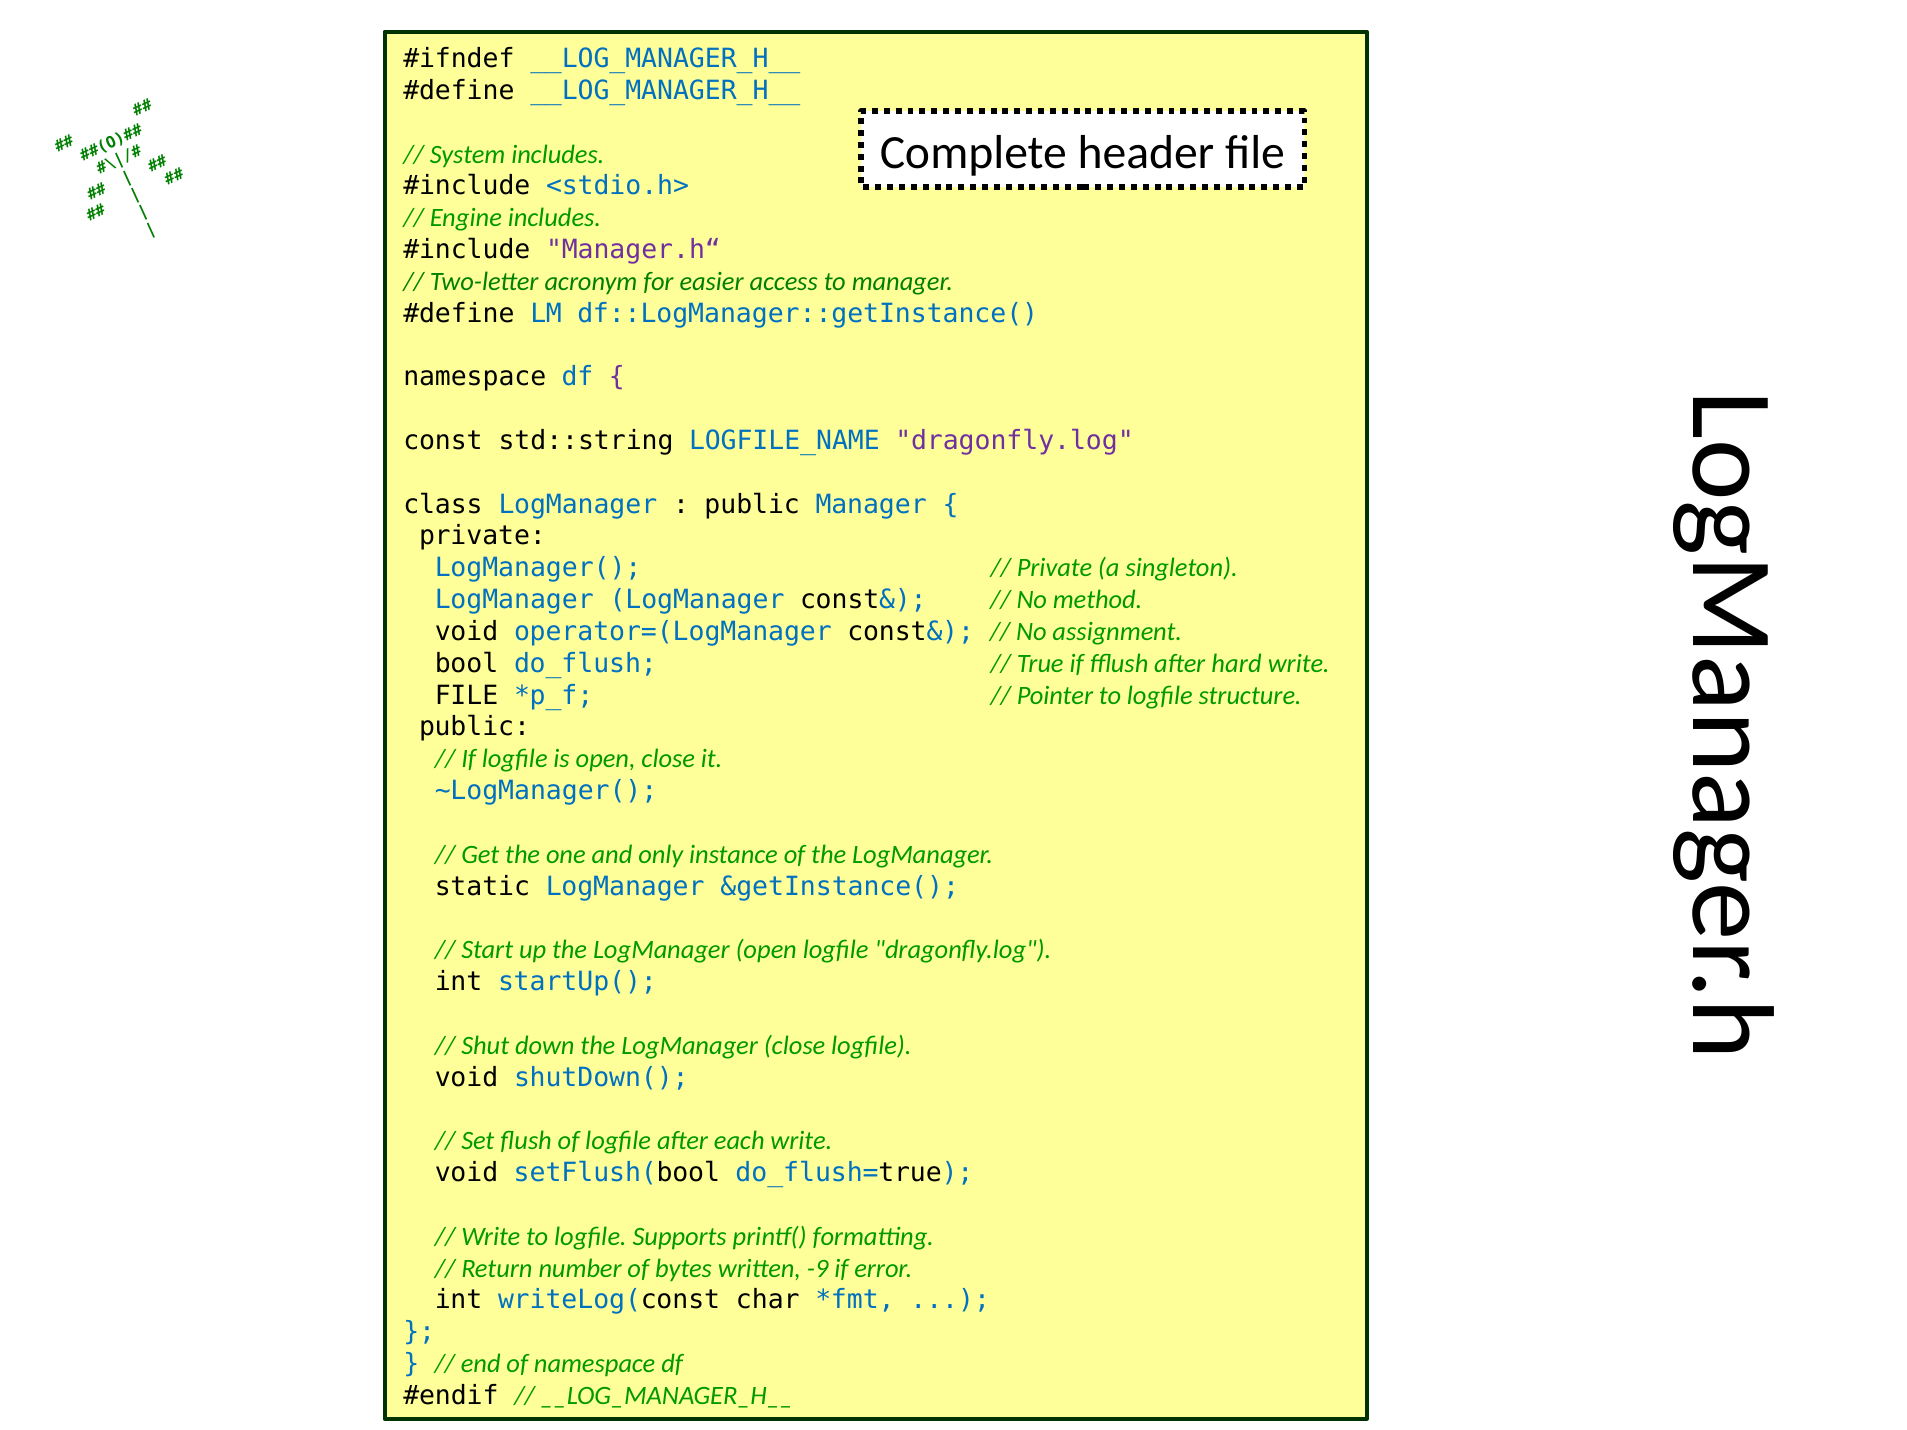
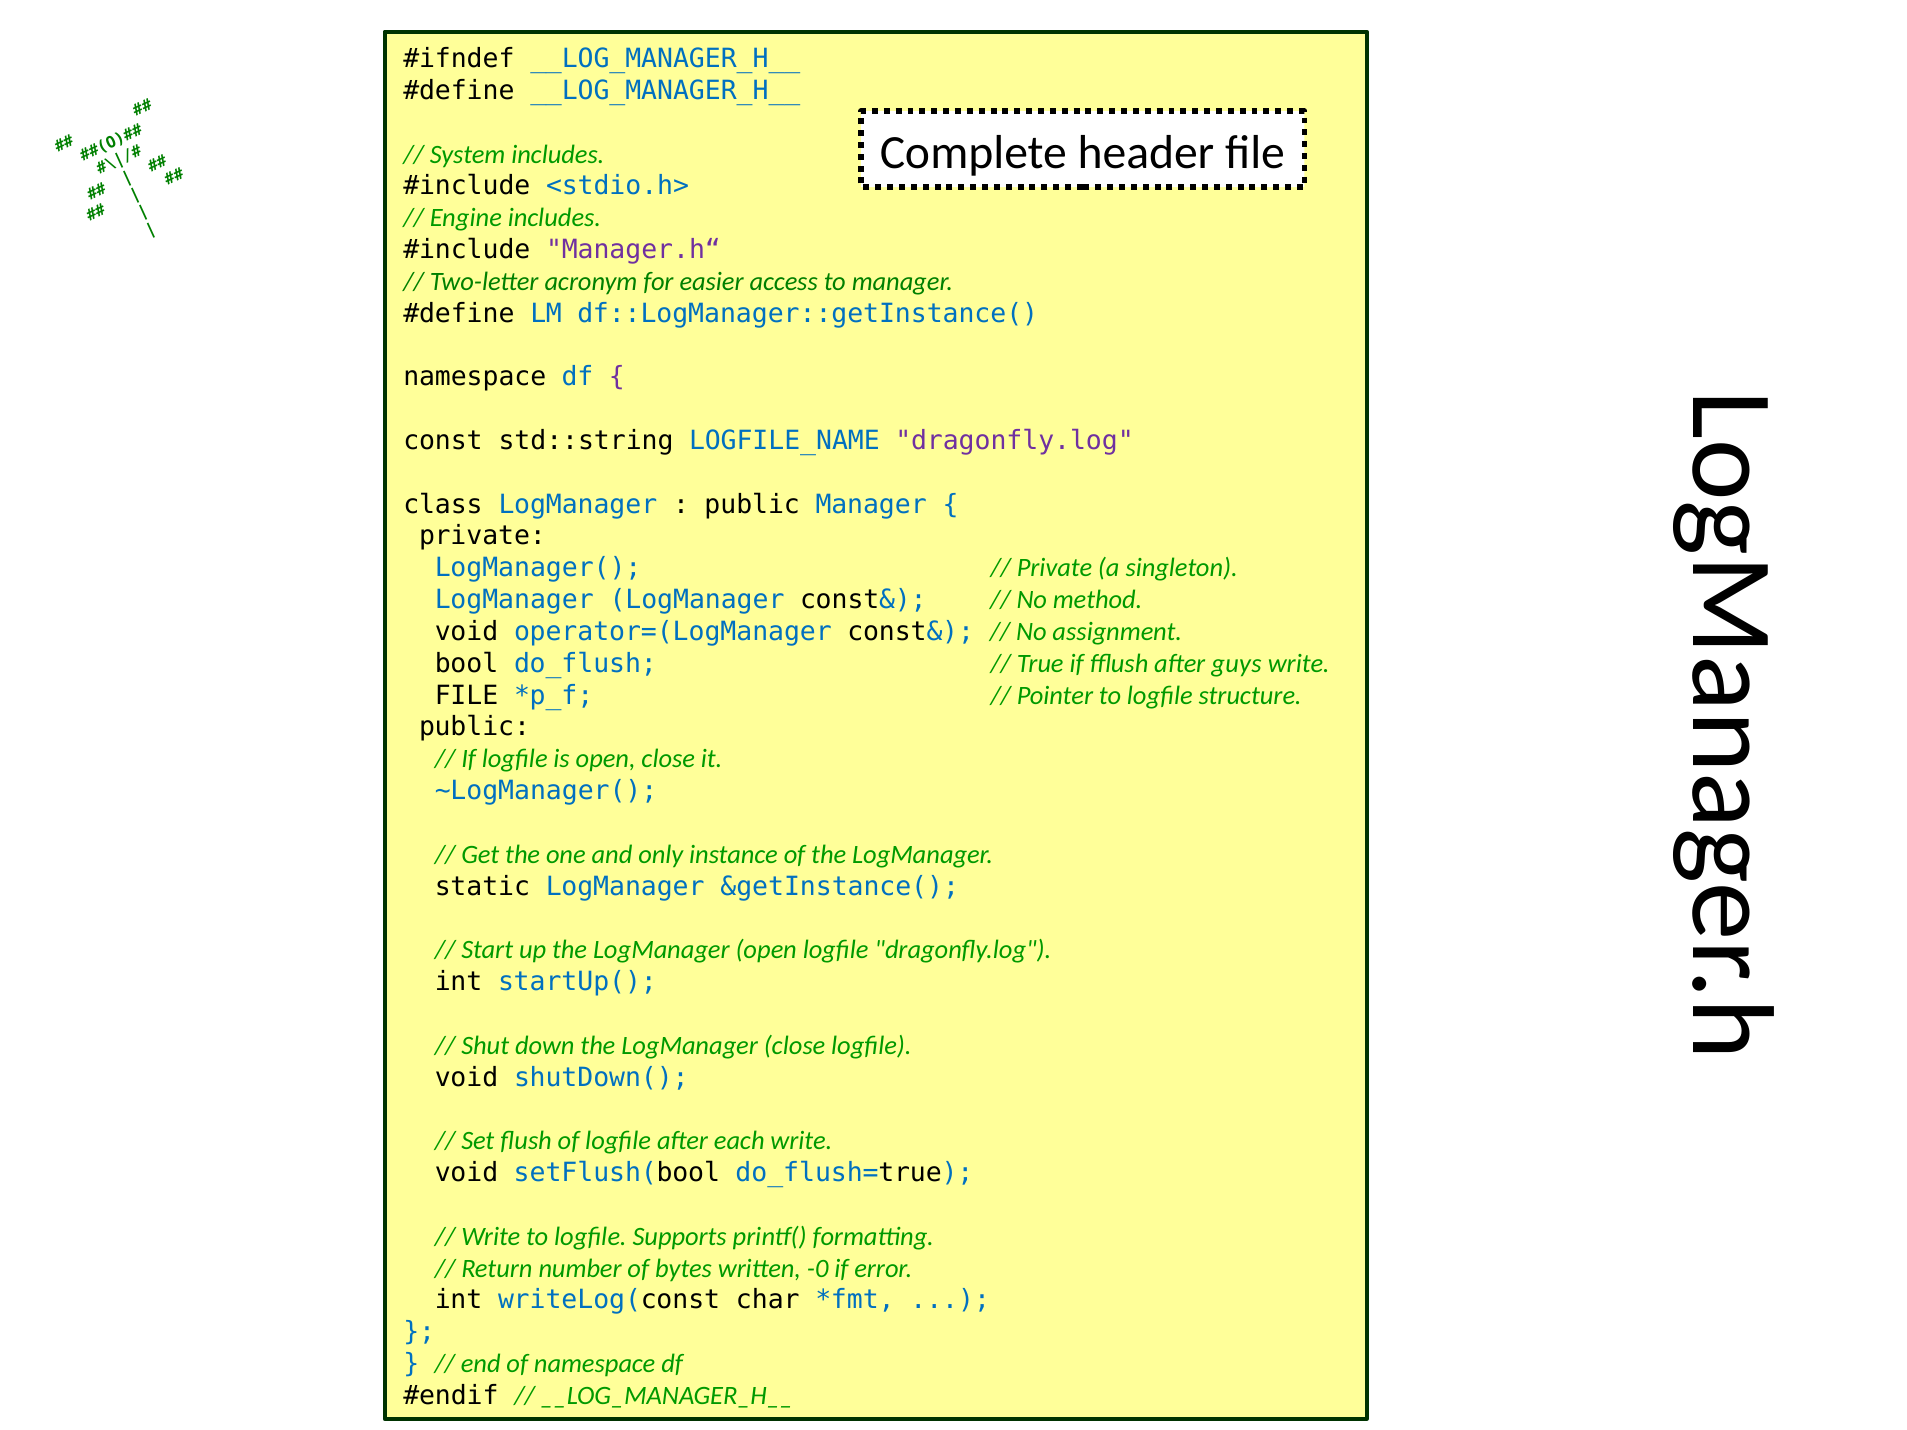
hard: hard -> guys
-9: -9 -> -0
